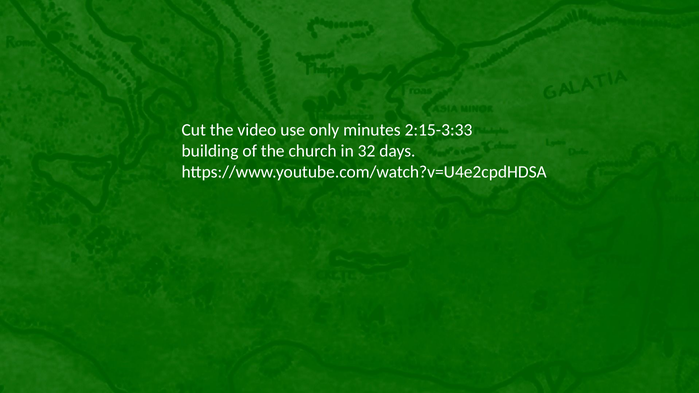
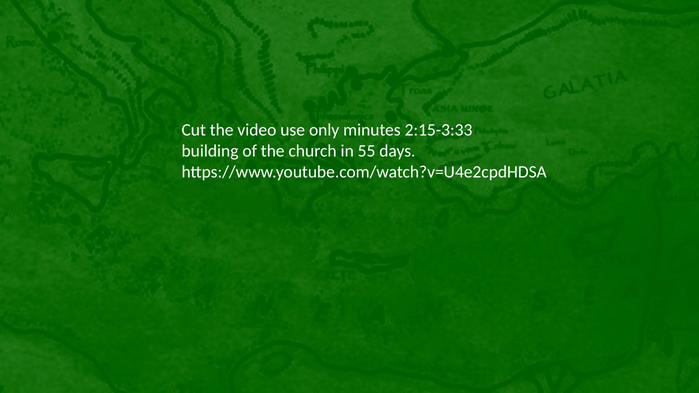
32: 32 -> 55
